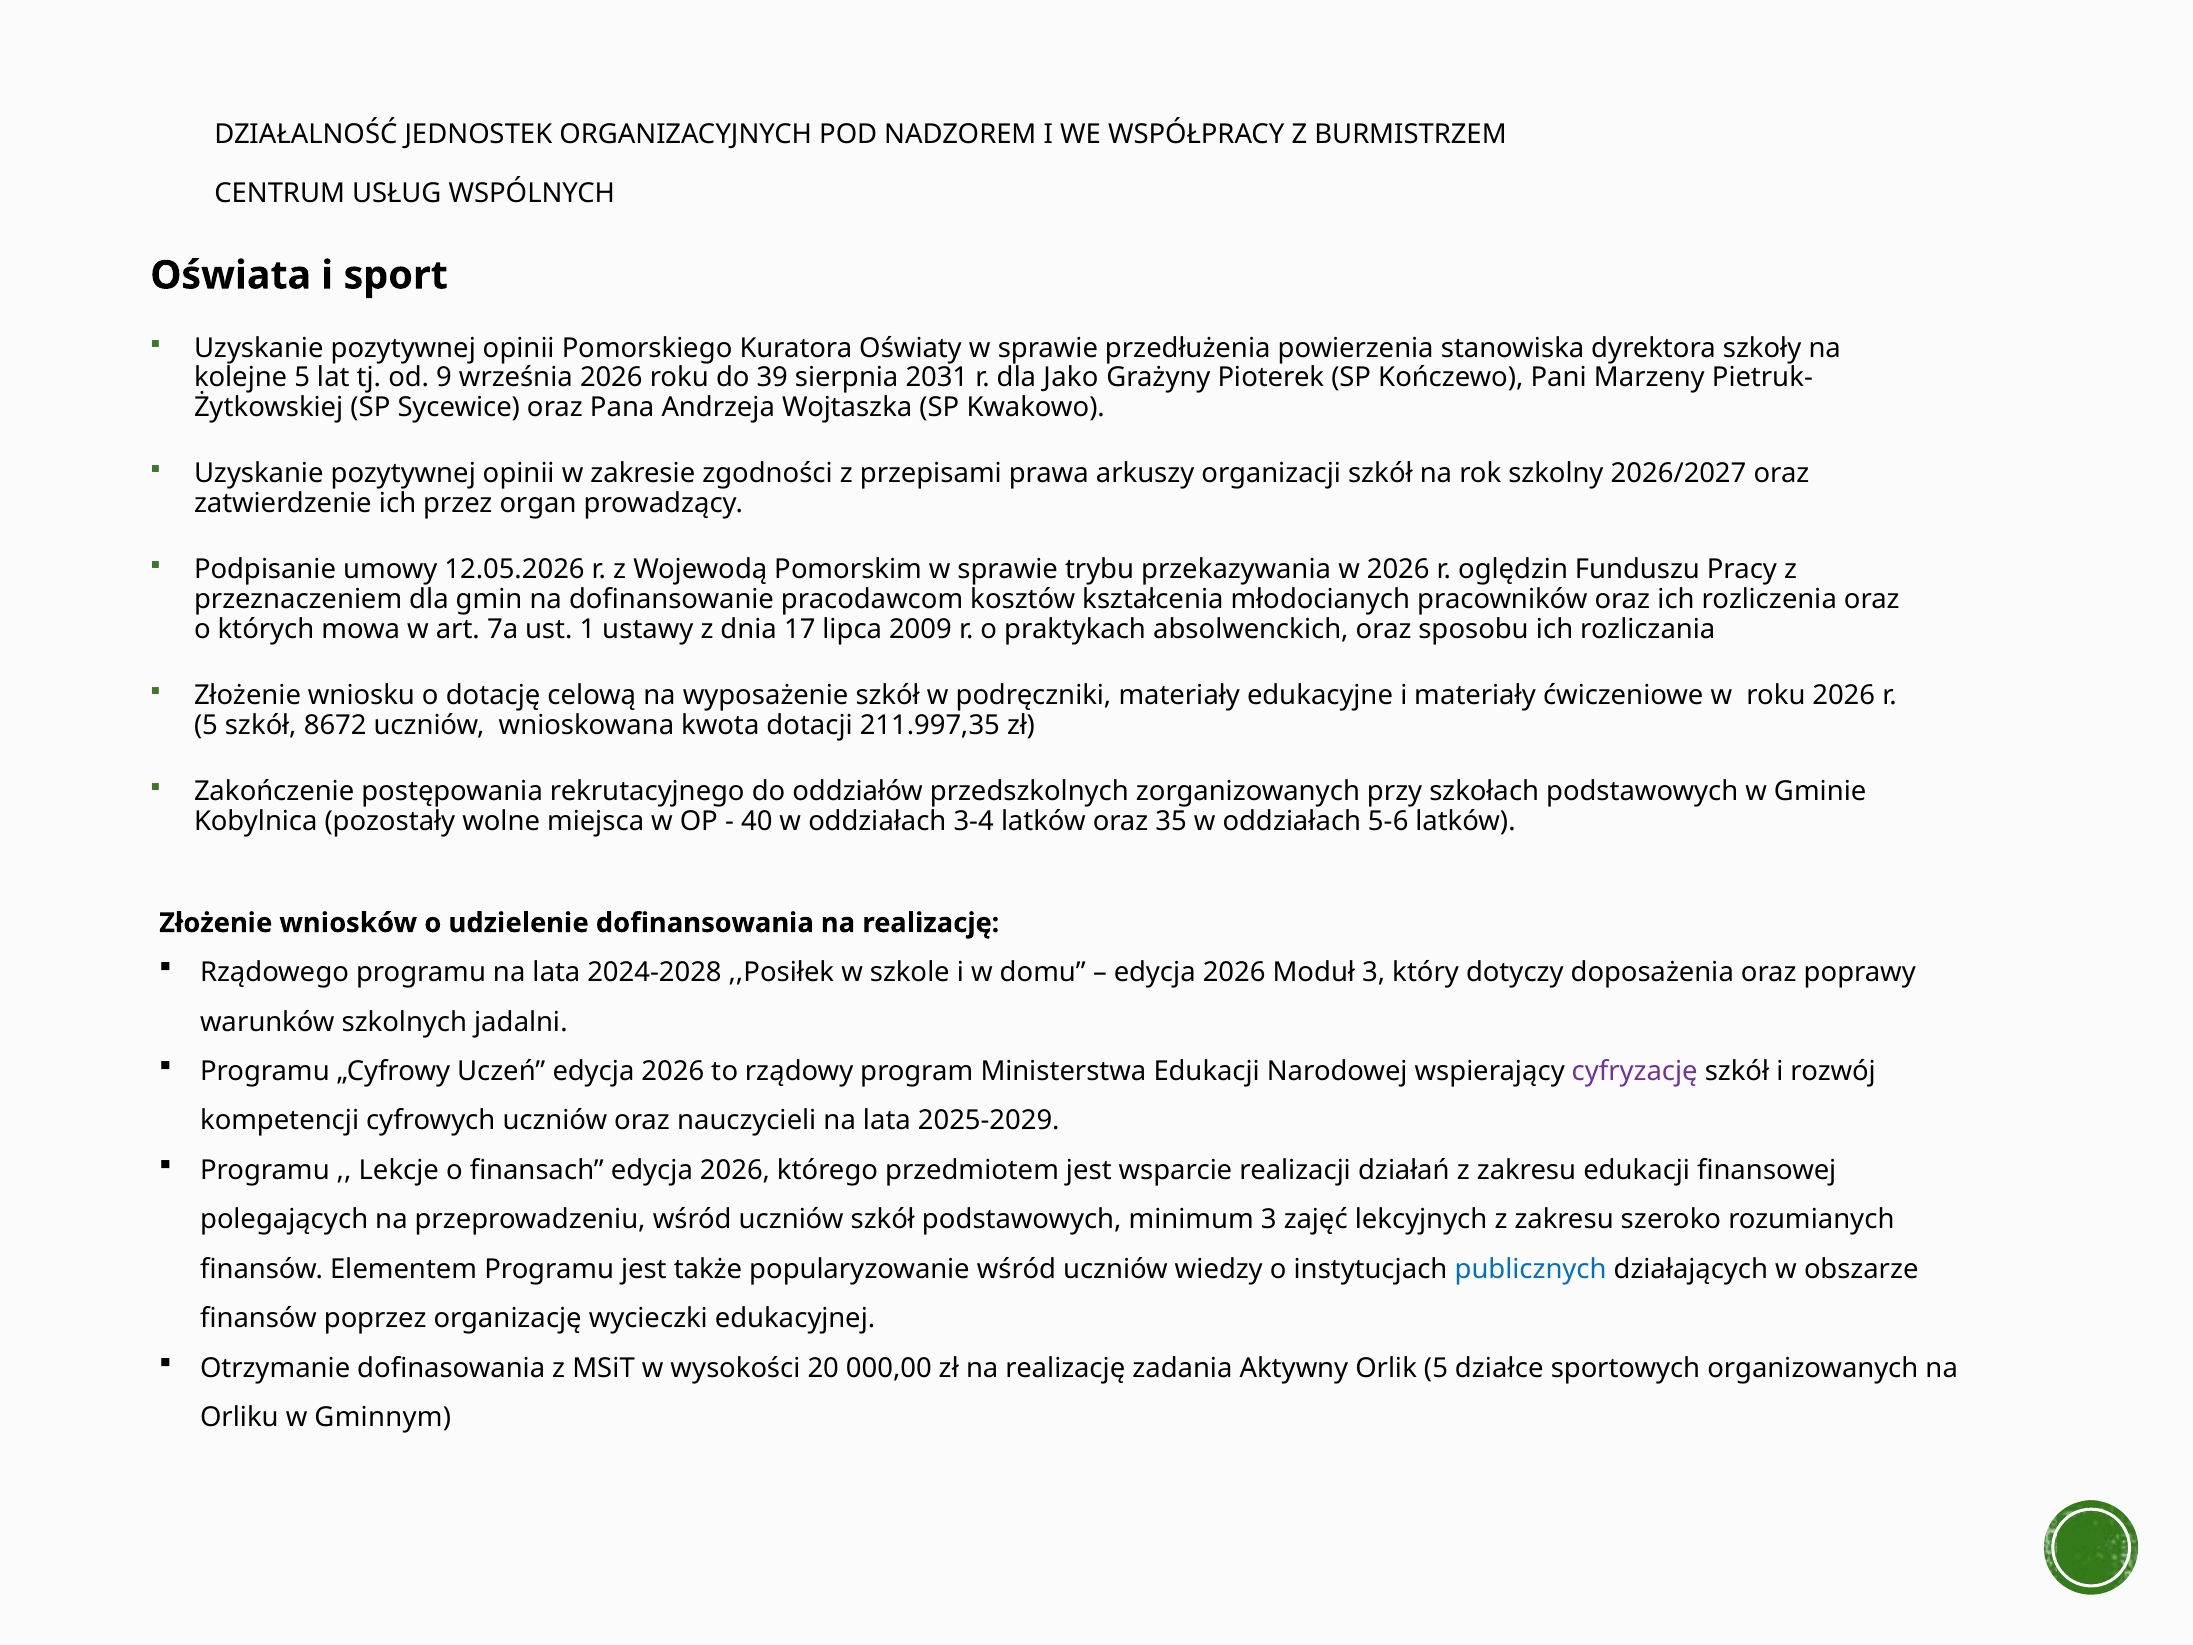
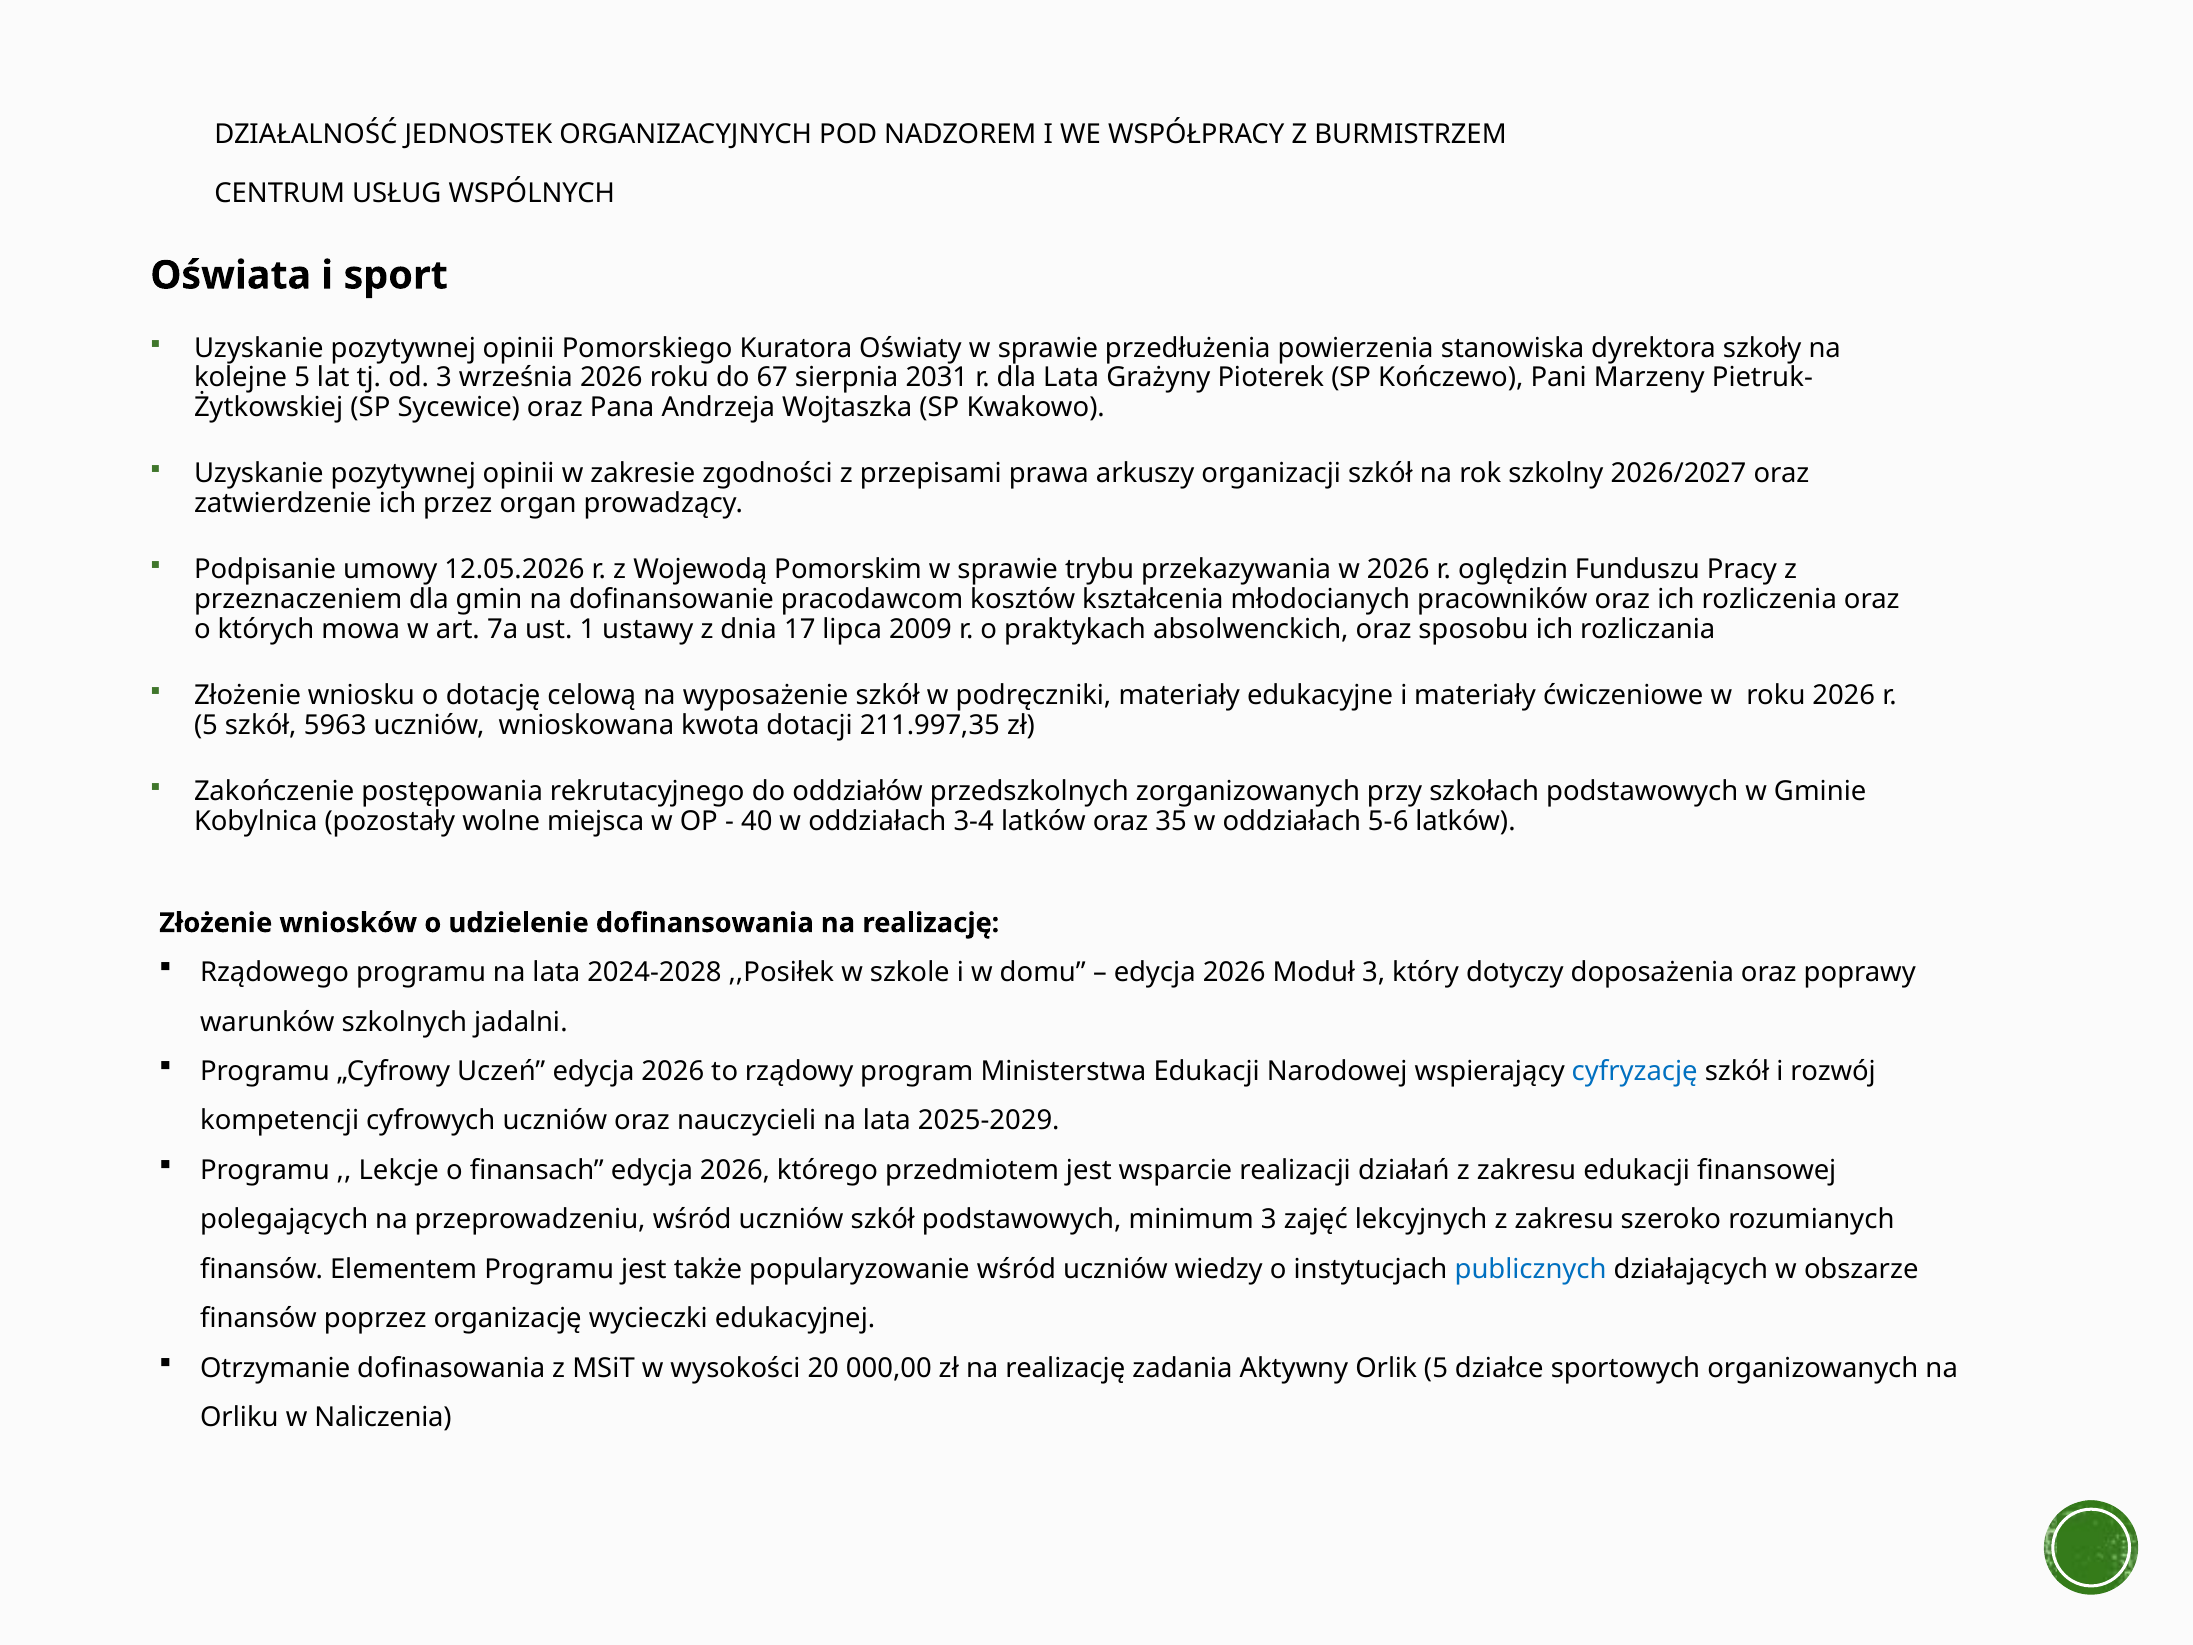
od 9: 9 -> 3
39: 39 -> 67
dla Jako: Jako -> Lata
8672: 8672 -> 5963
cyfryzację colour: purple -> blue
Gminnym: Gminnym -> Naliczenia
